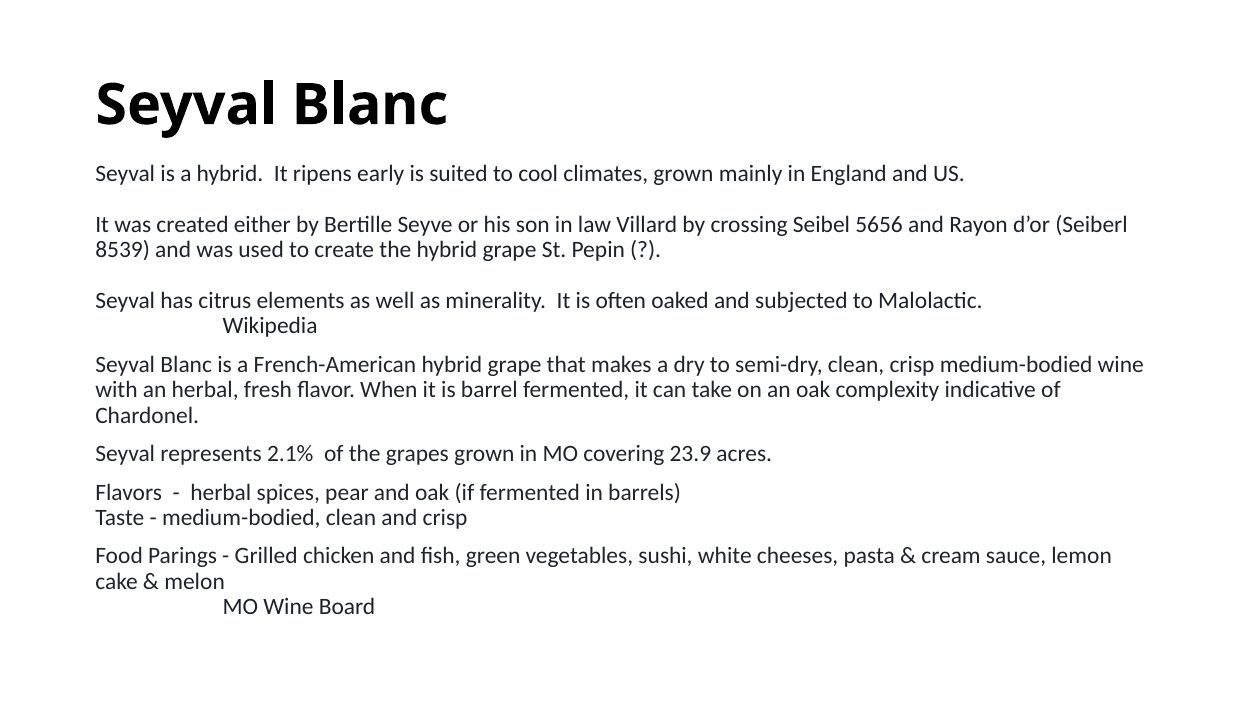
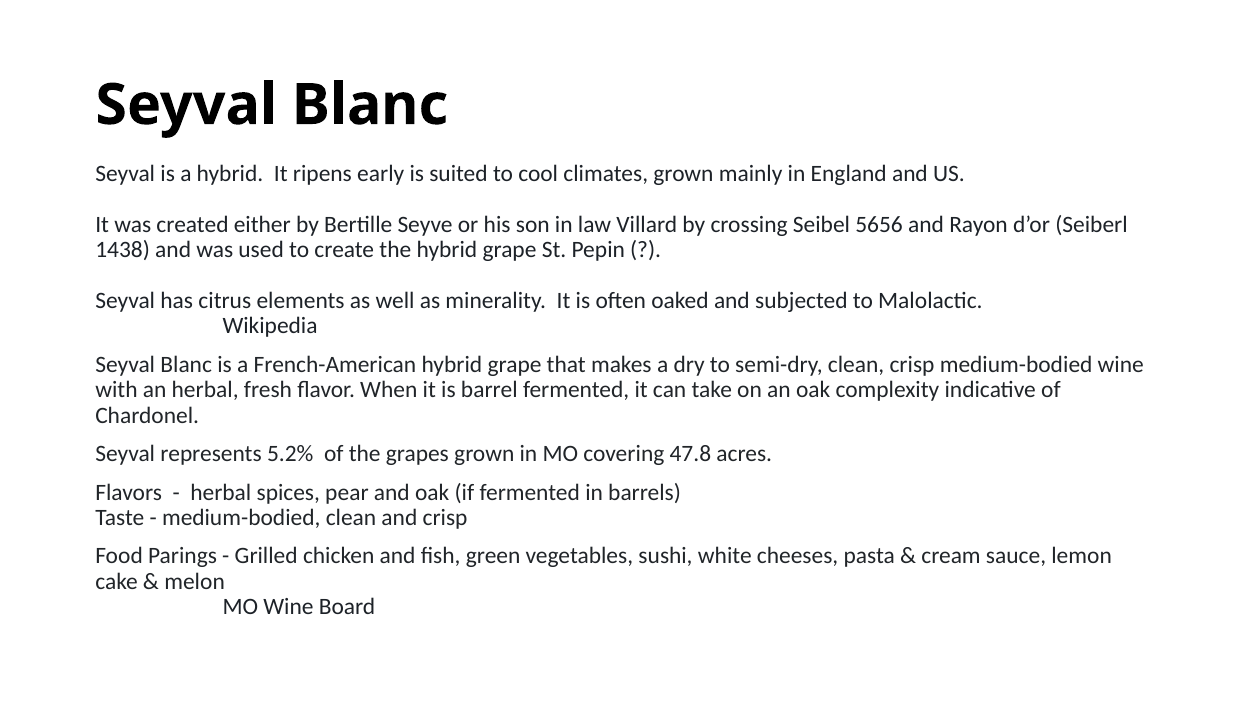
8539: 8539 -> 1438
2.1%: 2.1% -> 5.2%
23.9: 23.9 -> 47.8
